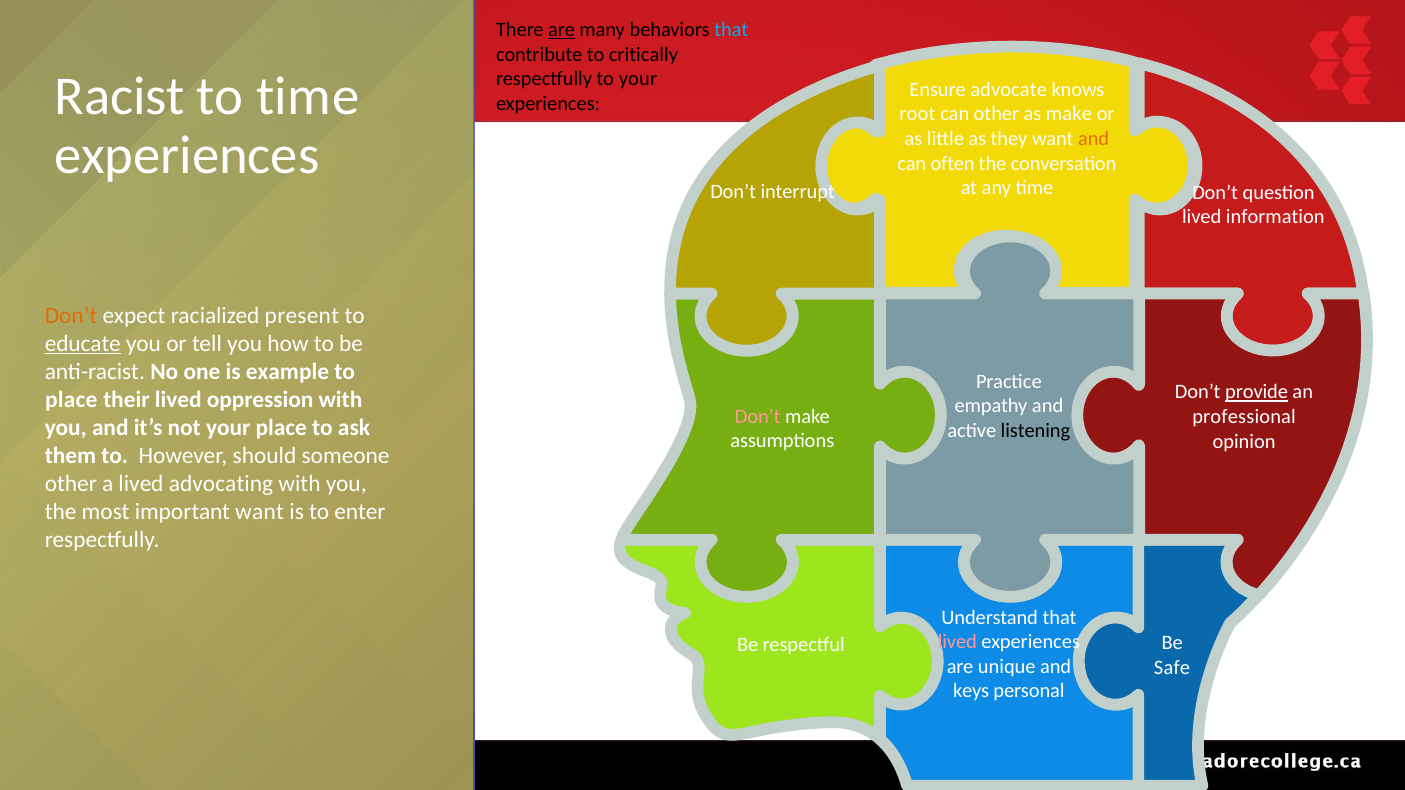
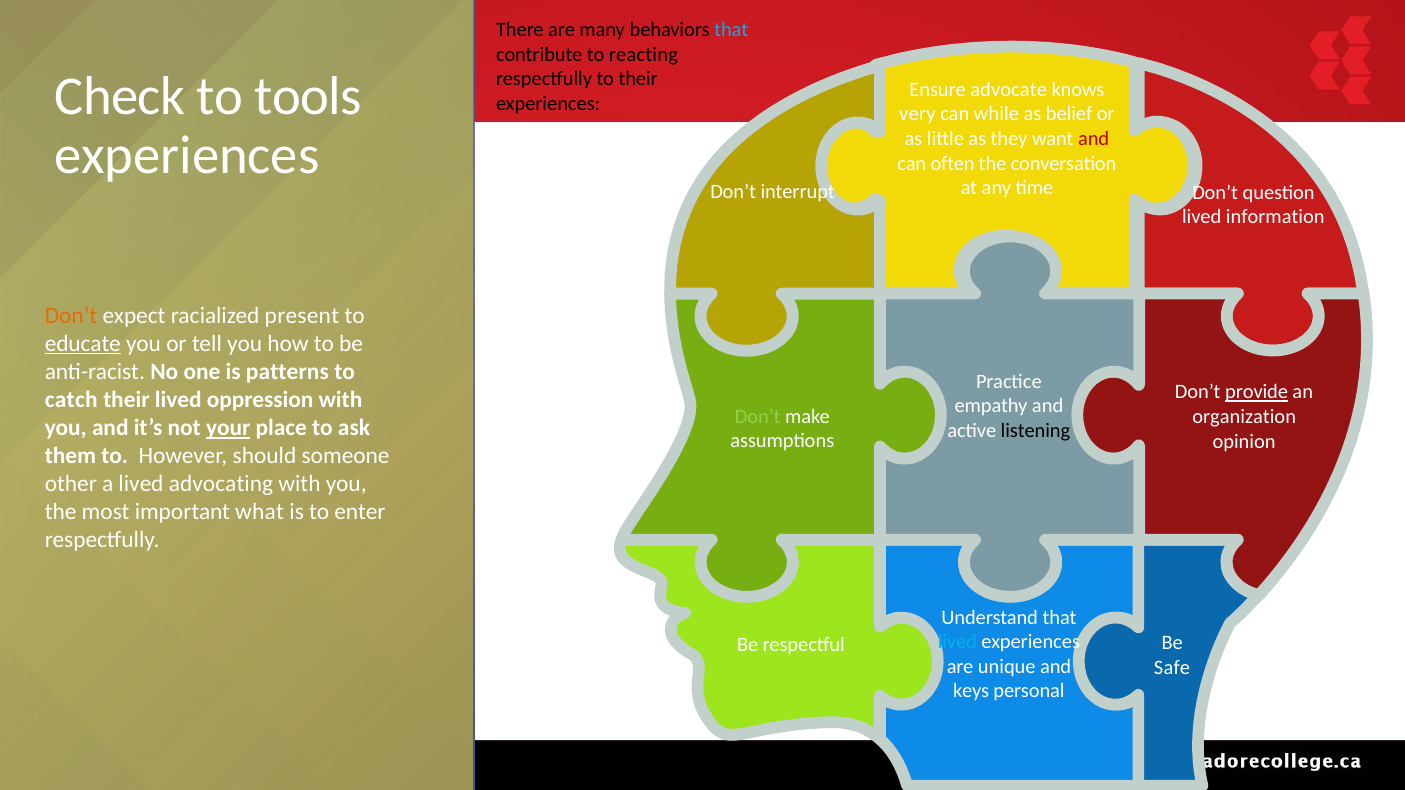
are at (562, 30) underline: present -> none
critically: critically -> reacting
to your: your -> their
Racist: Racist -> Check
to time: time -> tools
root: root -> very
can other: other -> while
as make: make -> belief
and at (1094, 139) colour: orange -> red
example: example -> patterns
place at (71, 400): place -> catch
Don’t at (758, 417) colour: pink -> light green
professional: professional -> organization
your at (228, 428) underline: none -> present
important want: want -> what
lived at (957, 642) colour: pink -> light blue
